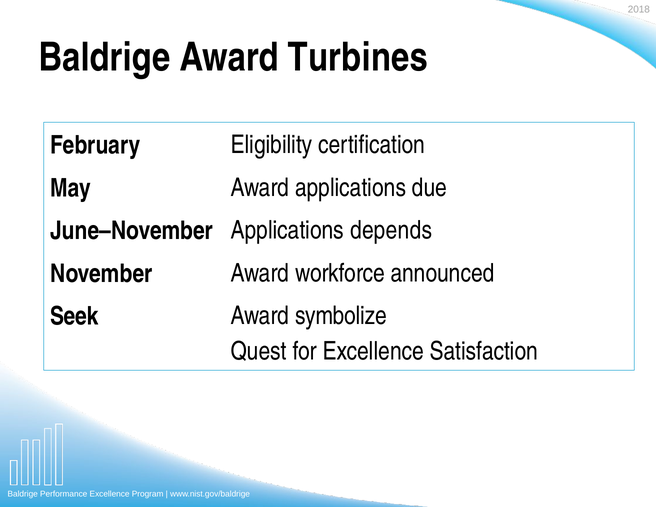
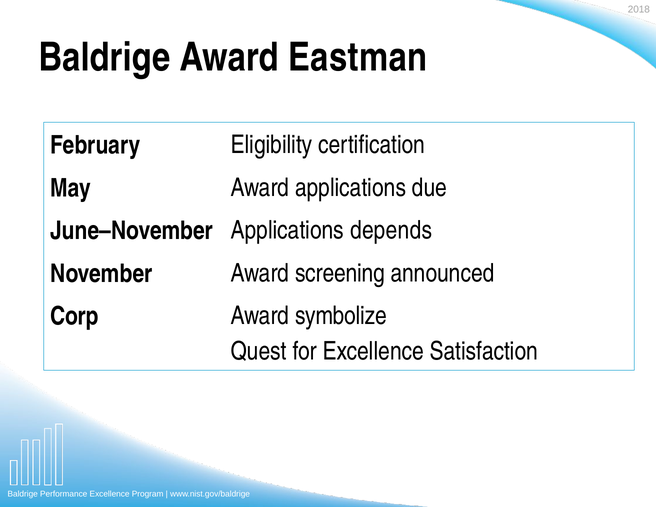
Turbines: Turbines -> Eastman
workforce: workforce -> screening
Seek: Seek -> Corp
